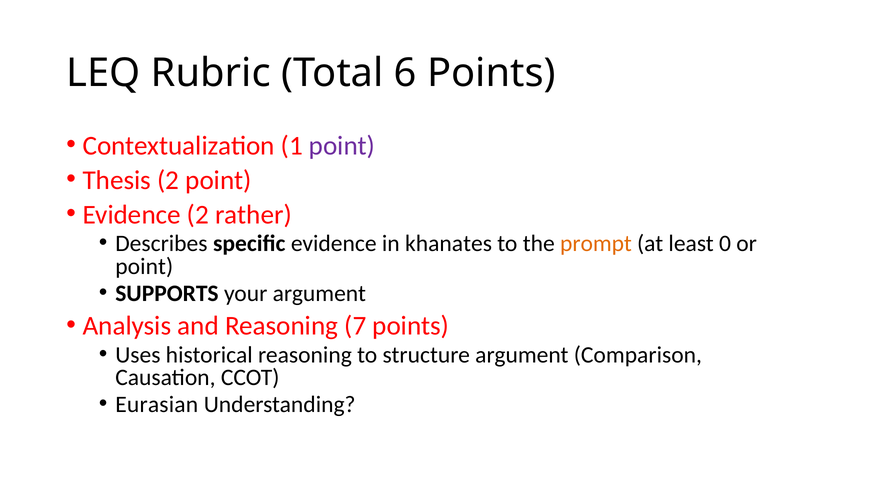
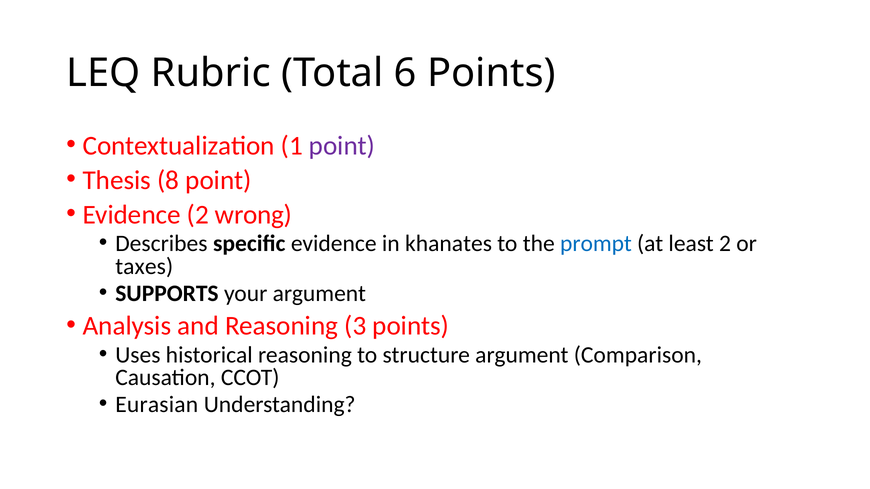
Thesis 2: 2 -> 8
rather: rather -> wrong
prompt colour: orange -> blue
least 0: 0 -> 2
point at (144, 267): point -> taxes
7: 7 -> 3
